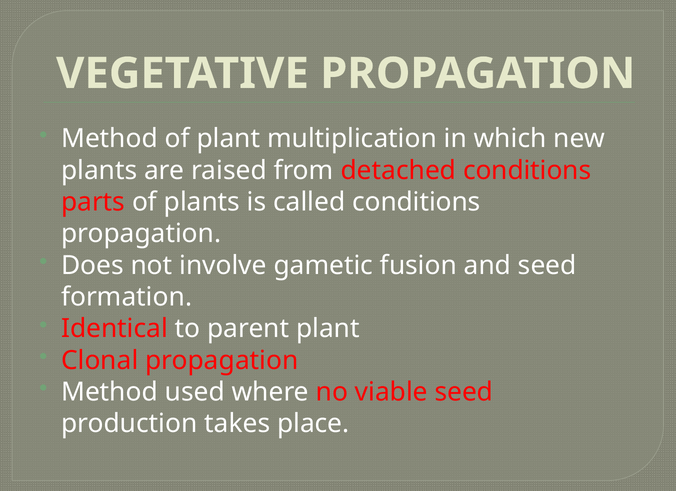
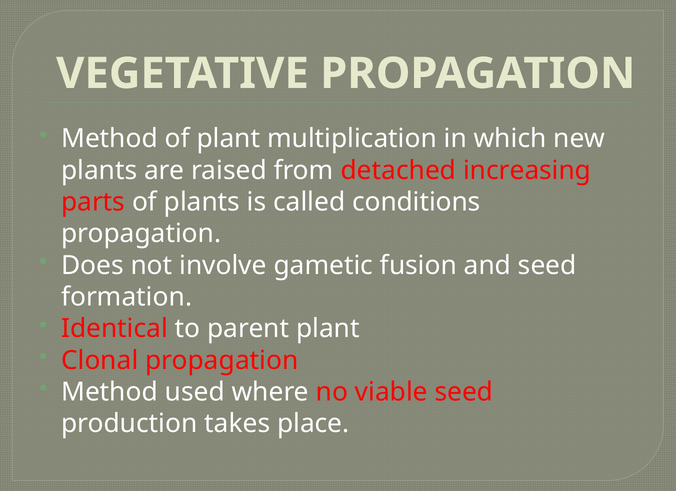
detached conditions: conditions -> increasing
